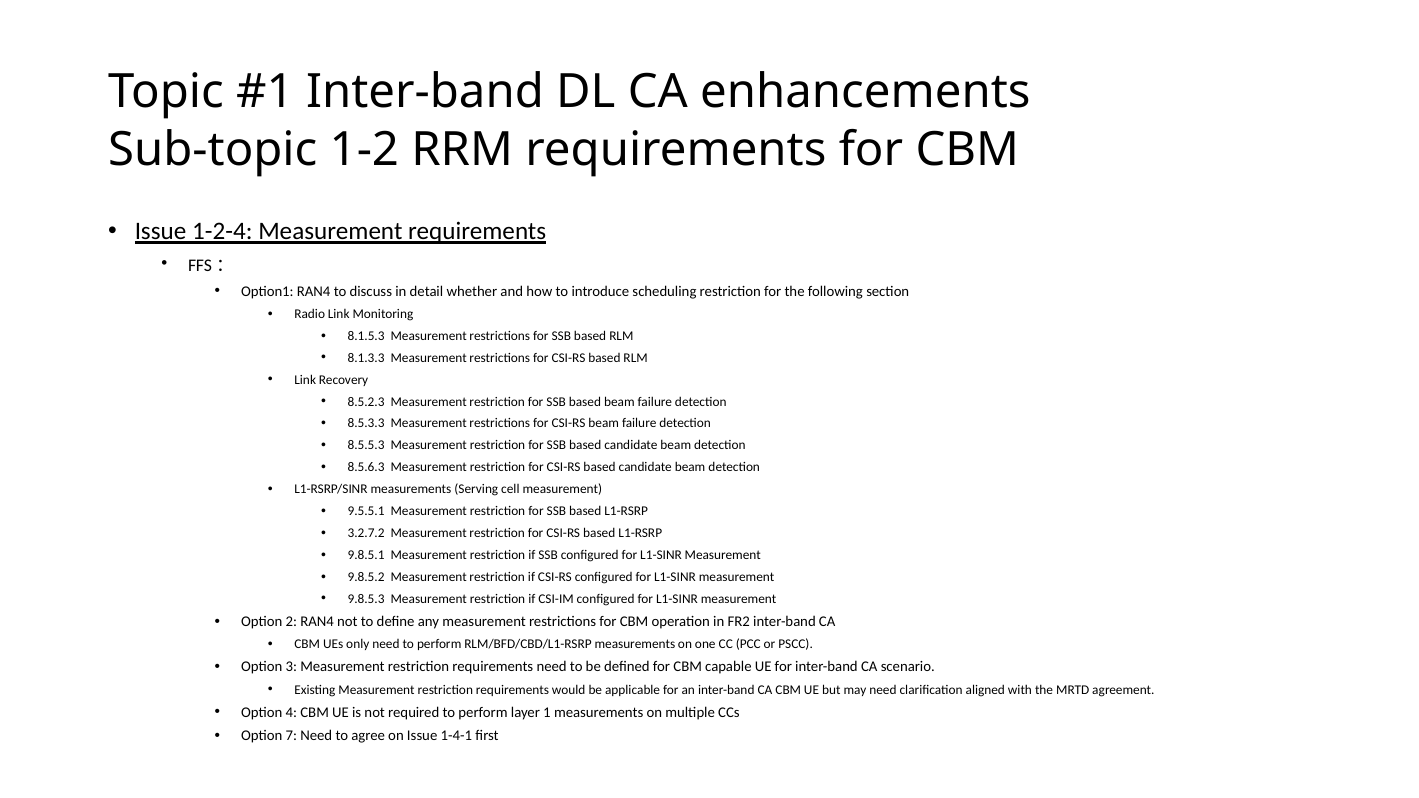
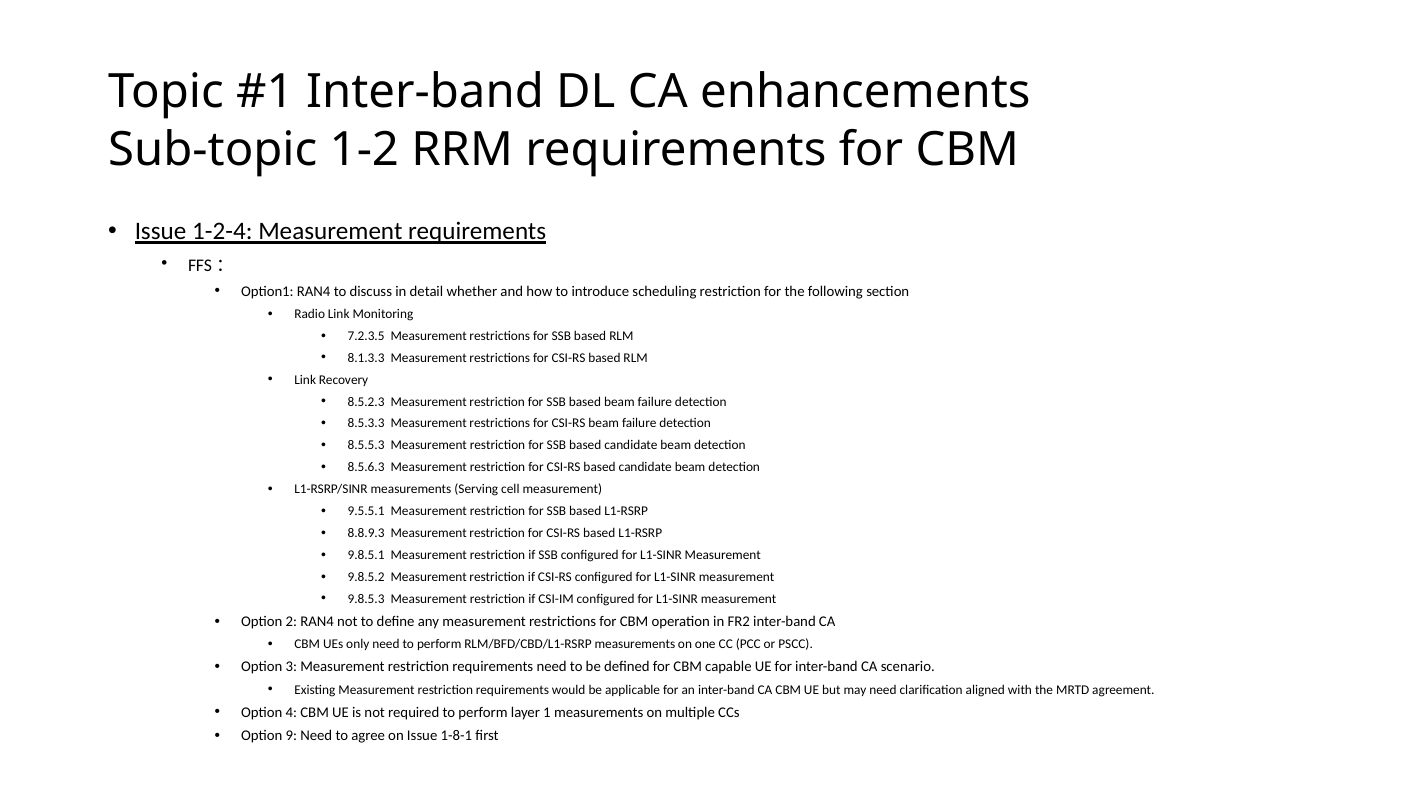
8.1.5.3: 8.1.5.3 -> 7.2.3.5
3.2.7.2: 3.2.7.2 -> 8.8.9.3
7: 7 -> 9
1-4-1: 1-4-1 -> 1-8-1
